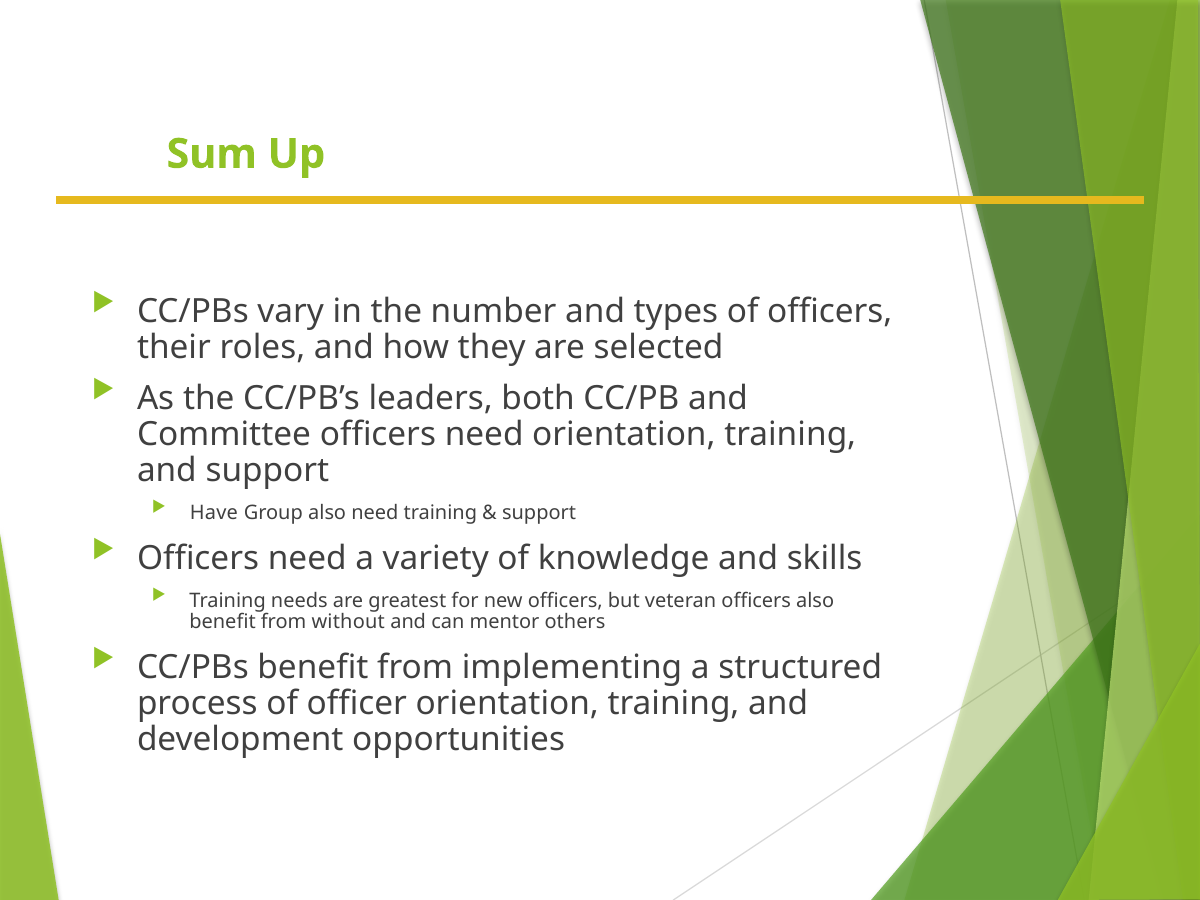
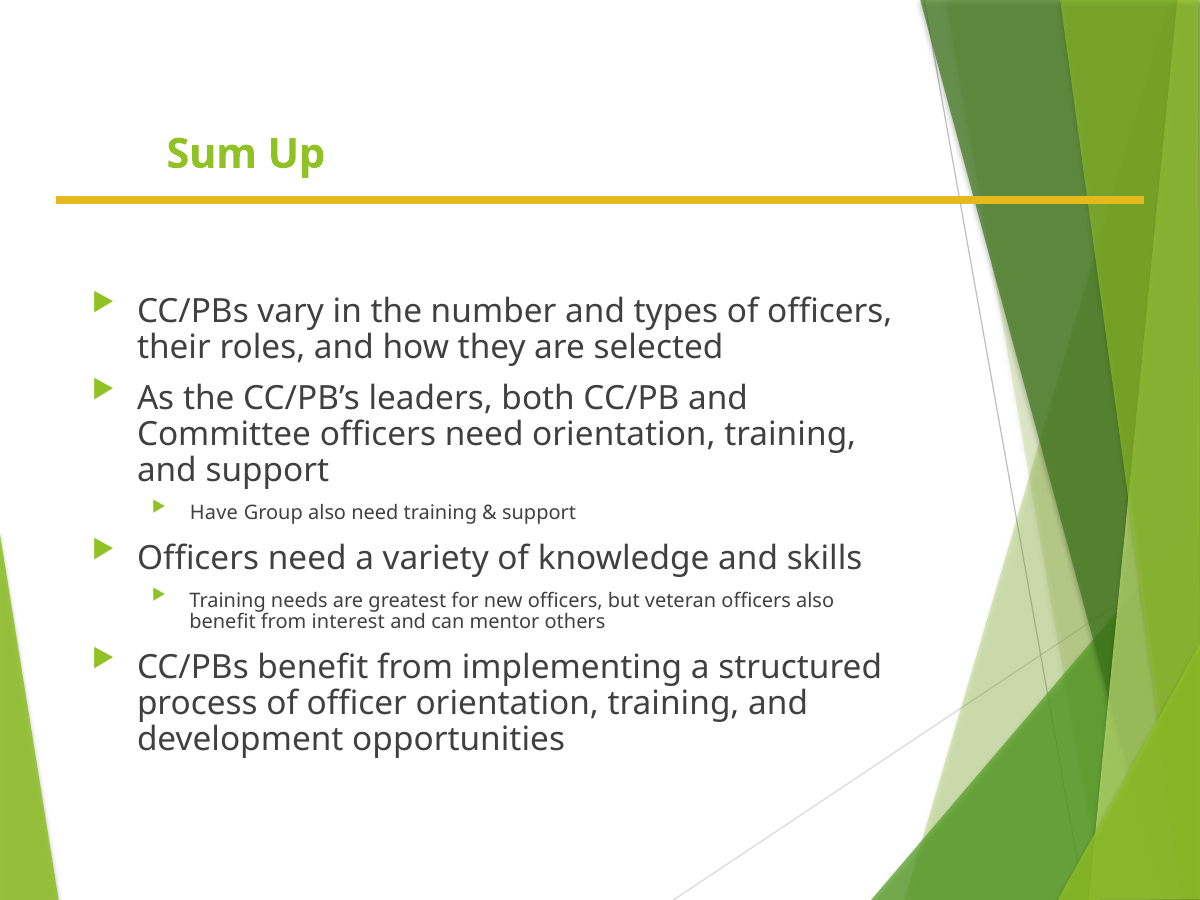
without: without -> interest
